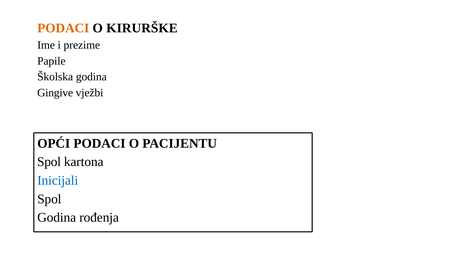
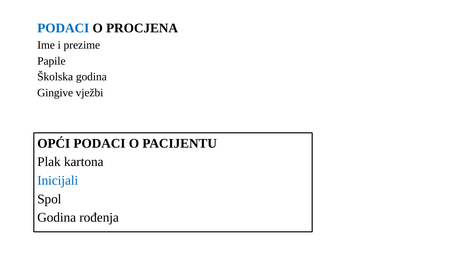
PODACI at (63, 28) colour: orange -> blue
KIRURŠKE: KIRURŠKE -> PROCJENA
Spol at (49, 162): Spol -> Plak
